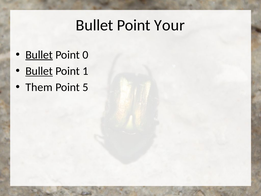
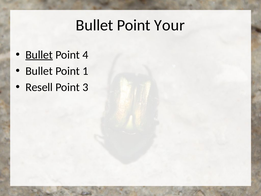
0: 0 -> 4
Bullet at (39, 71) underline: present -> none
Them: Them -> Resell
5: 5 -> 3
